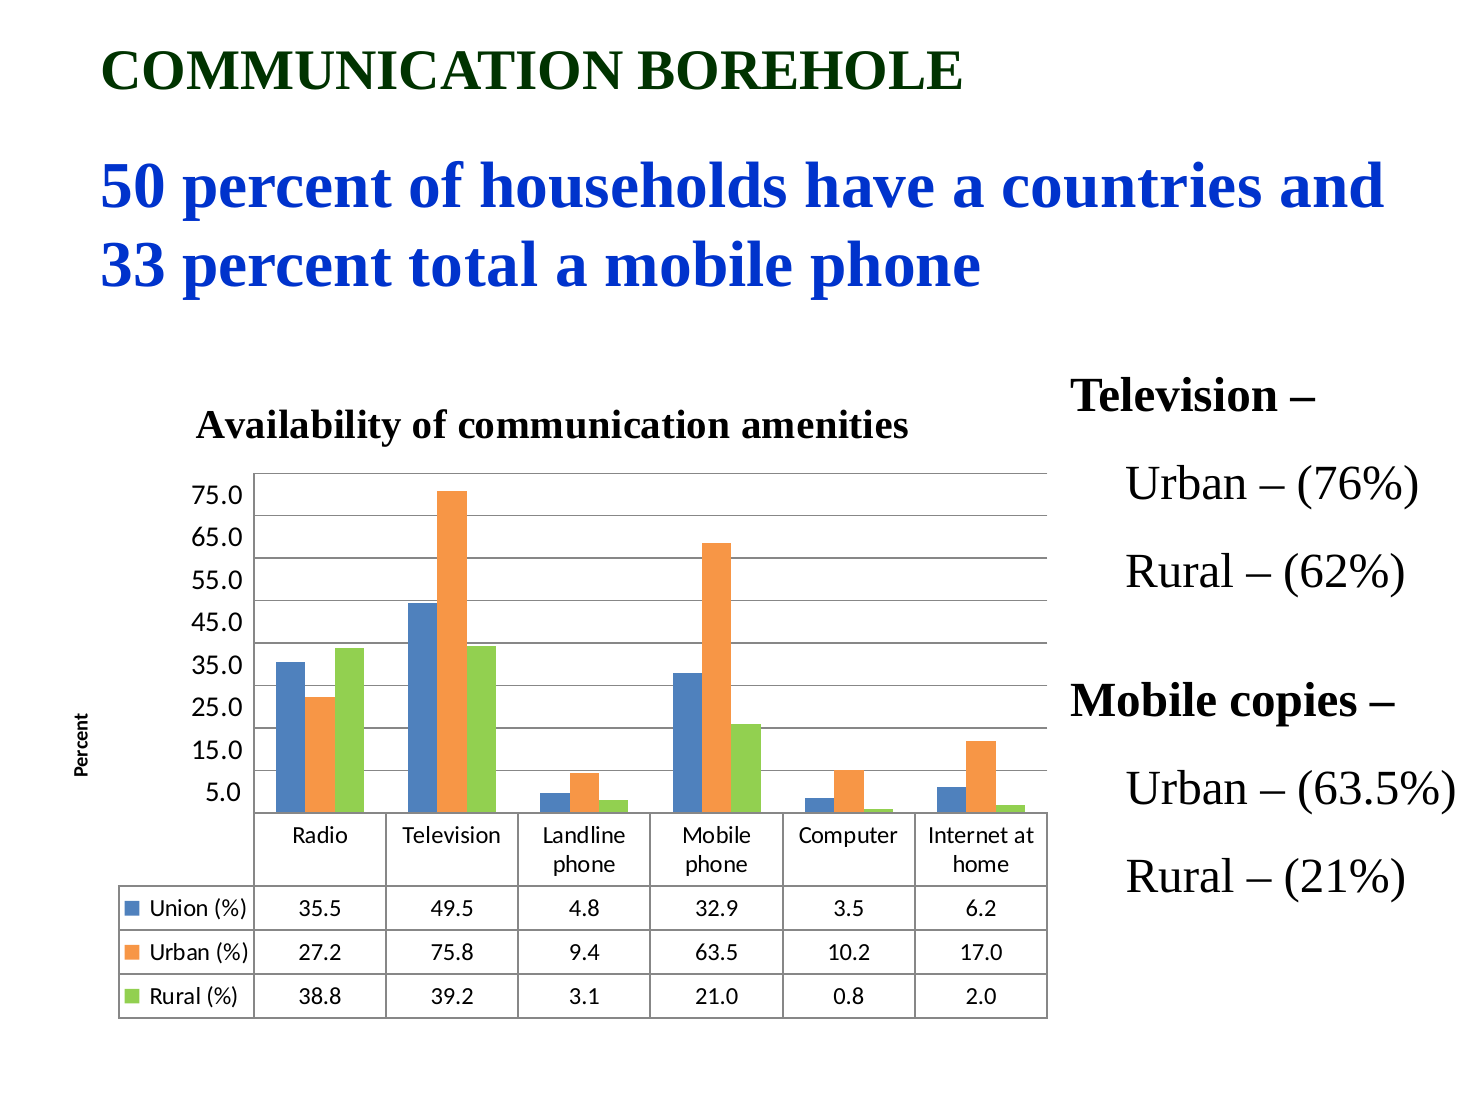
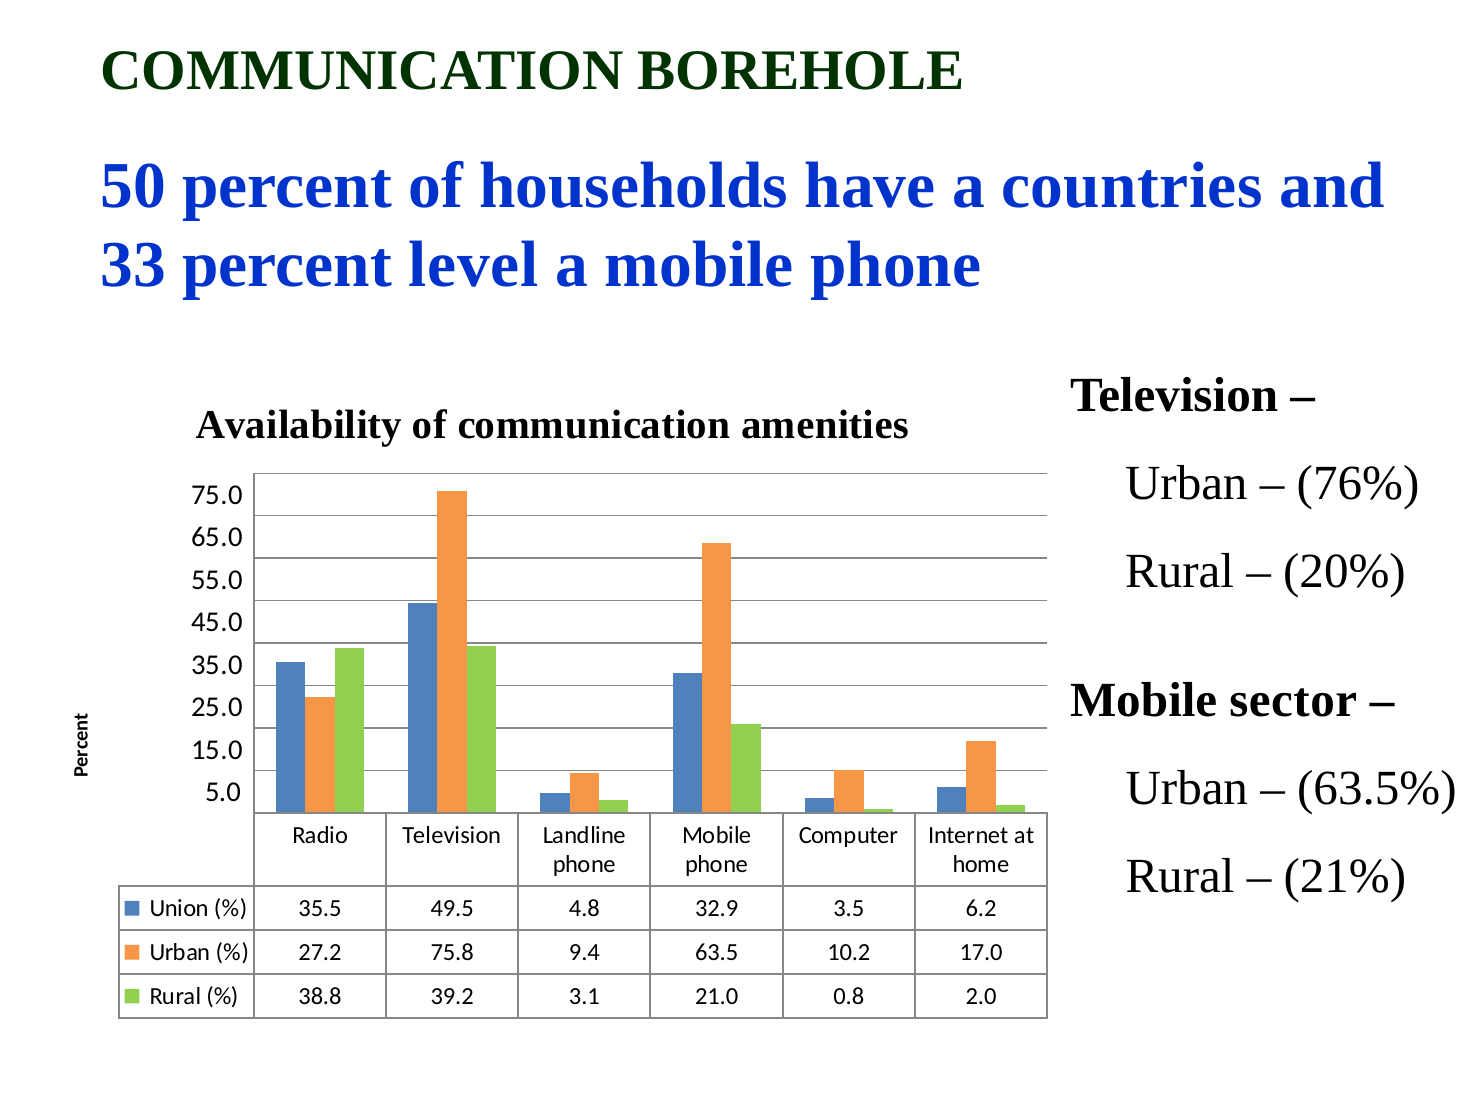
total: total -> level
62%: 62% -> 20%
copies: copies -> sector
